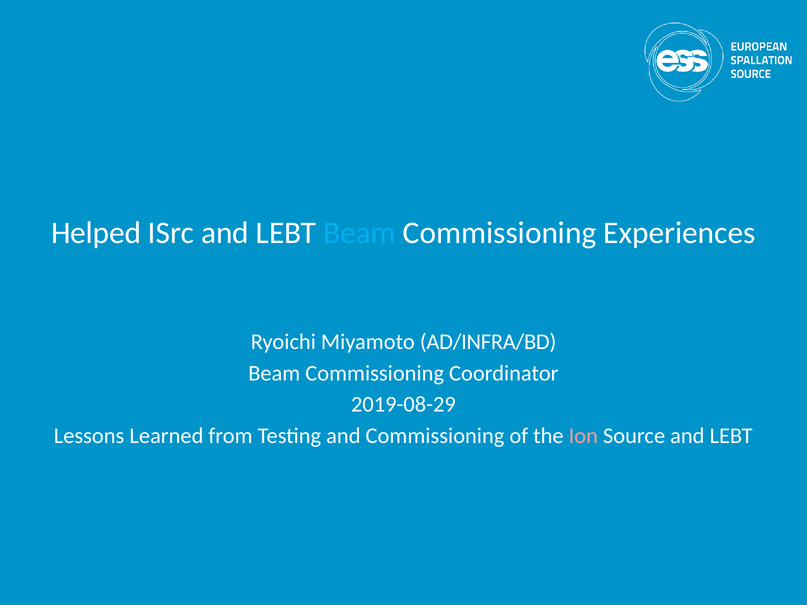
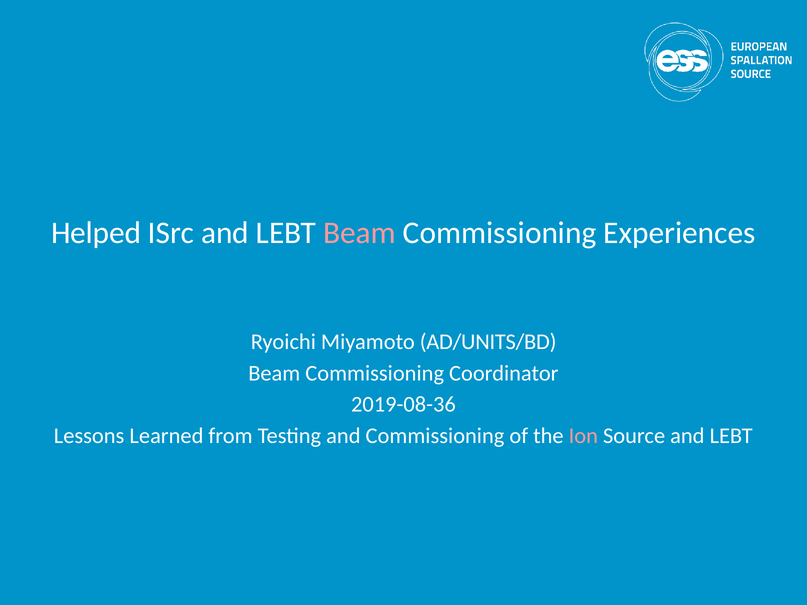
Beam at (359, 233) colour: light blue -> pink
AD/INFRA/BD: AD/INFRA/BD -> AD/UNITS/BD
2019-08-29: 2019-08-29 -> 2019-08-36
